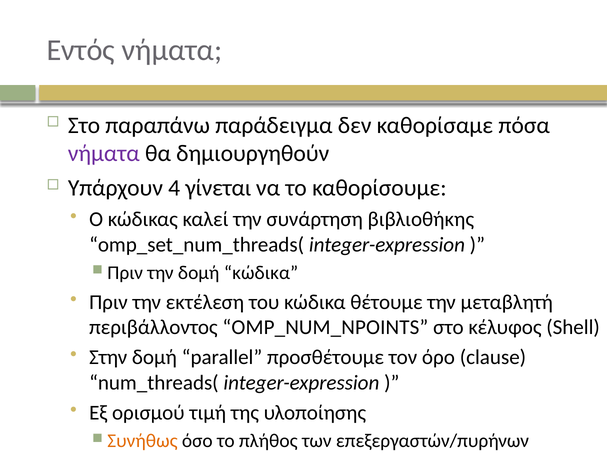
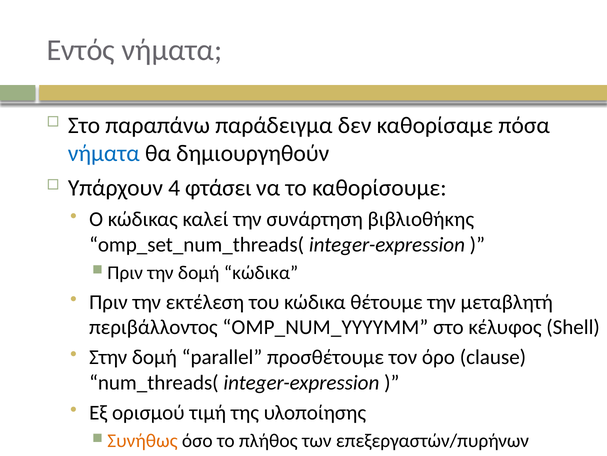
νήματα at (104, 153) colour: purple -> blue
γίνεται: γίνεται -> φτάσει
OMP_NUM_NPOINTS: OMP_NUM_NPOINTS -> OMP_NUM_YYYYMM
